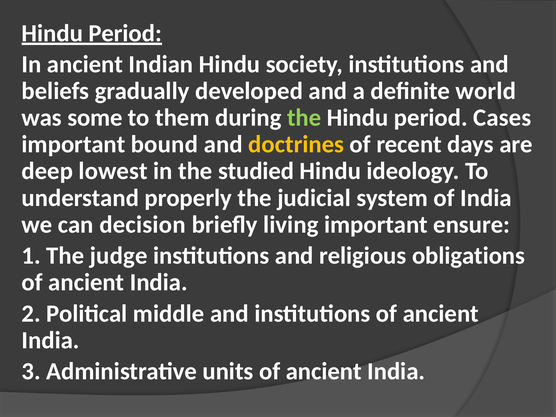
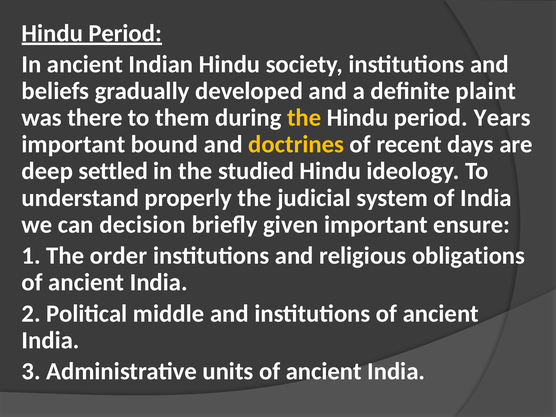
world: world -> plaint
some: some -> there
the at (304, 118) colour: light green -> yellow
Cases: Cases -> Years
lowest: lowest -> settled
living: living -> given
judge: judge -> order
